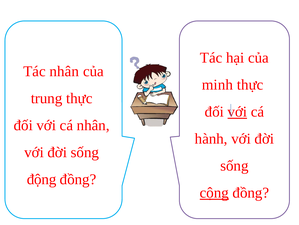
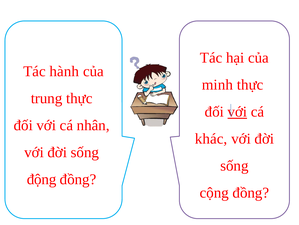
Tác nhân: nhân -> hành
hành: hành -> khác
cộng underline: present -> none
